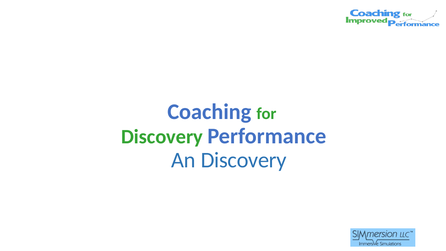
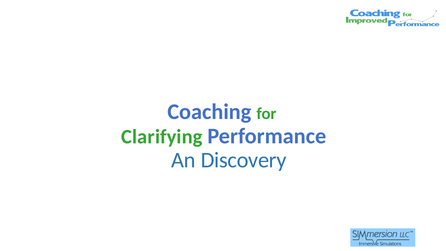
Discovery at (162, 137): Discovery -> Clarifying
